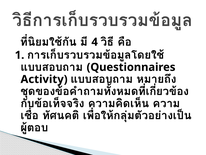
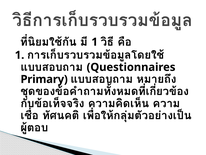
4 at (95, 42): 4 -> 1
Activity: Activity -> Primary
